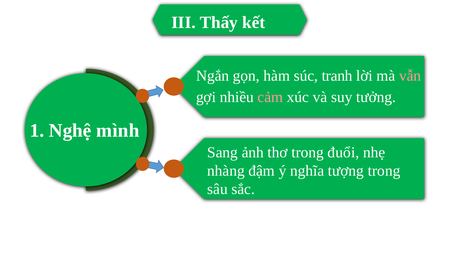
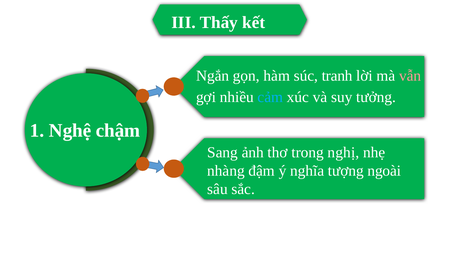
cảm colour: pink -> light blue
mình: mình -> chậm
đuổi: đuổi -> nghị
tượng trong: trong -> ngoài
